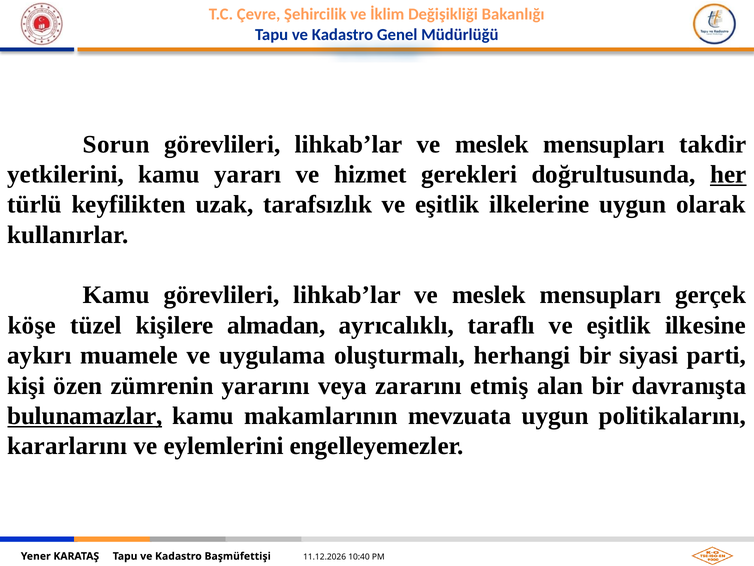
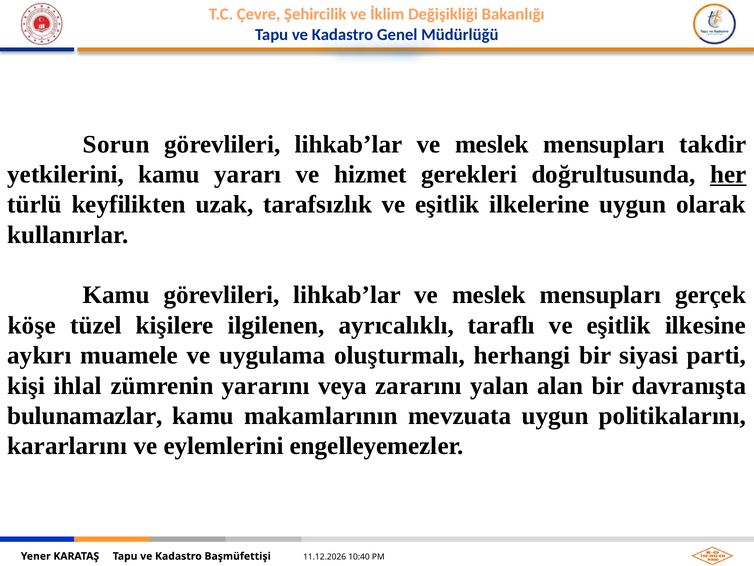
almadan: almadan -> ilgilenen
özen: özen -> ihlal
etmiş: etmiş -> yalan
bulunamazlar underline: present -> none
